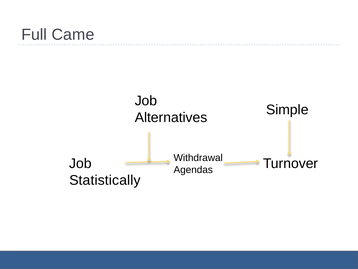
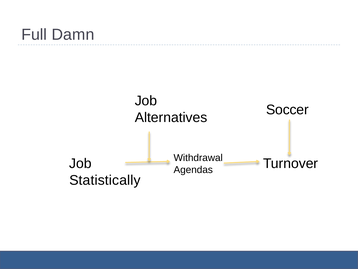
Came: Came -> Damn
Simple: Simple -> Soccer
